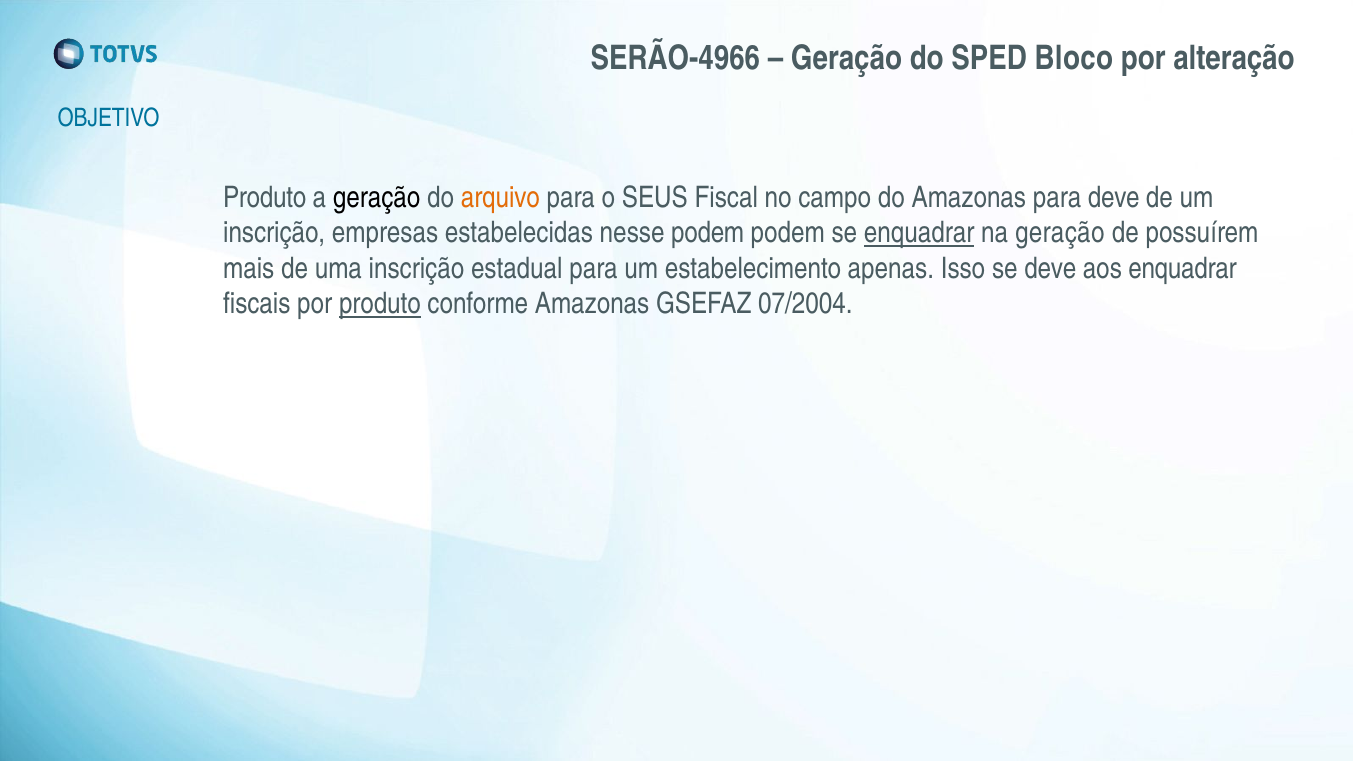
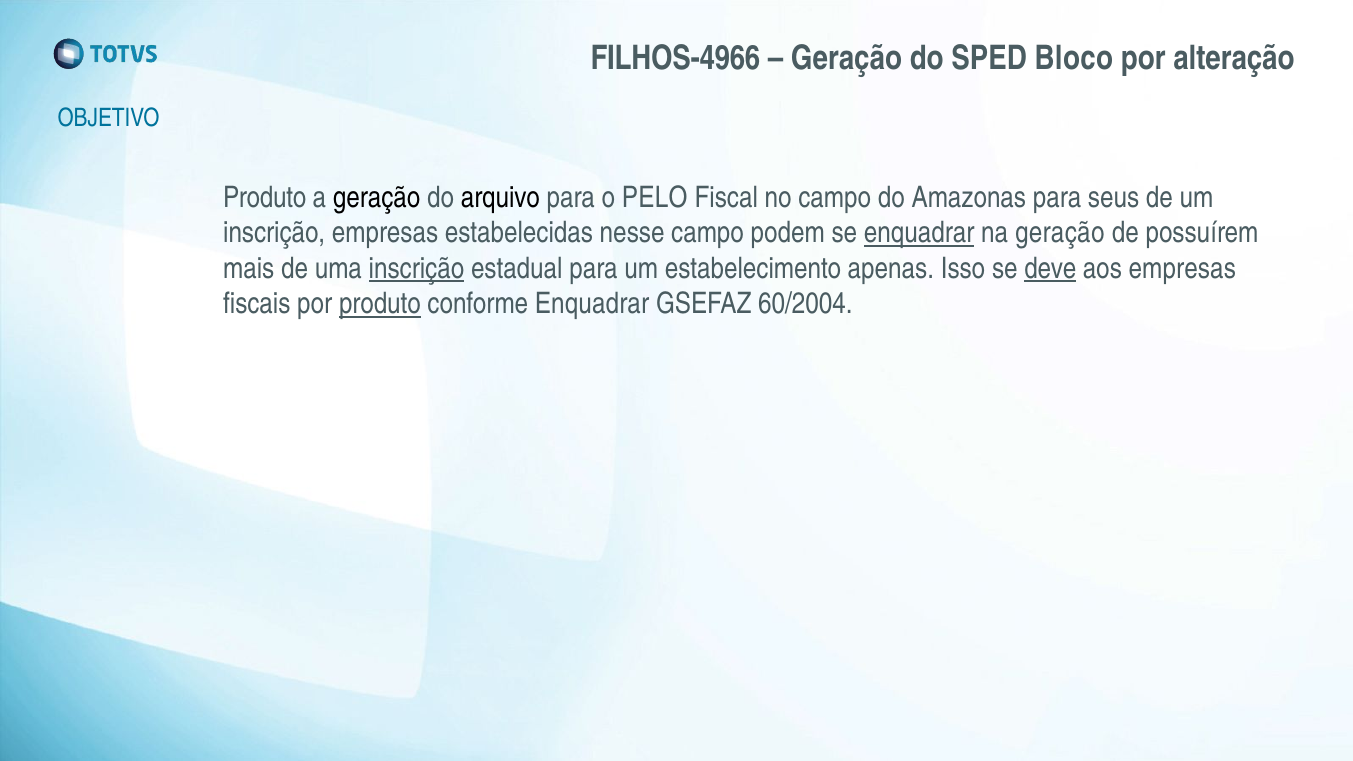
SERÃO-4966: SERÃO-4966 -> FILHOS-4966
arquivo colour: orange -> black
SEUS: SEUS -> PELO
para deve: deve -> seus
nesse podem: podem -> campo
inscrição at (416, 269) underline: none -> present
deve at (1050, 269) underline: none -> present
aos enquadrar: enquadrar -> empresas
conforme Amazonas: Amazonas -> Enquadrar
07/2004: 07/2004 -> 60/2004
